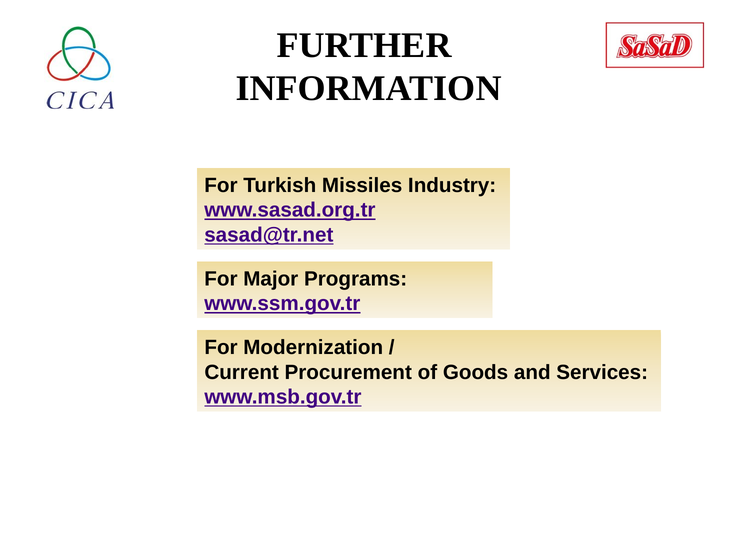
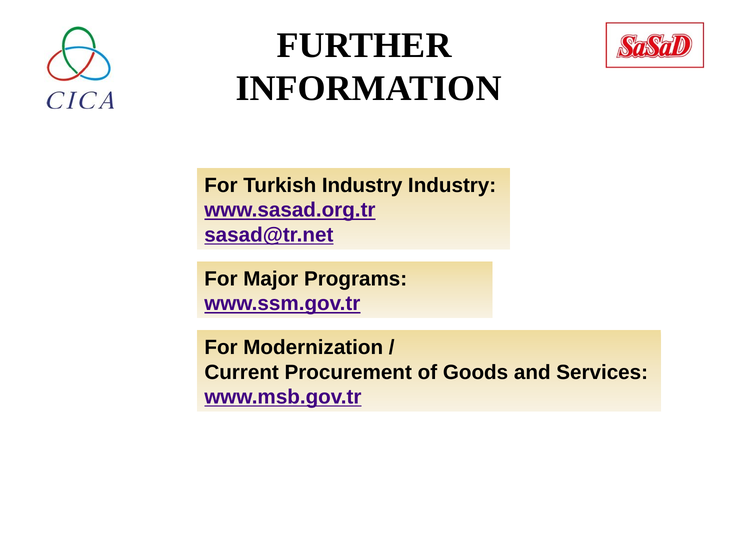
Turkish Missiles: Missiles -> Industry
